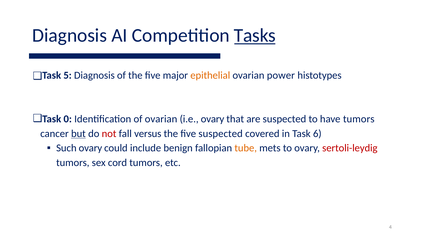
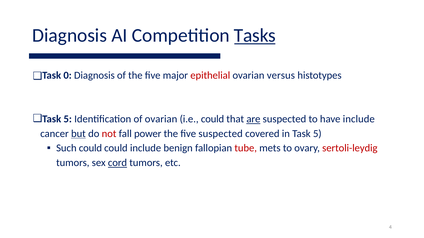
5: 5 -> 0
epithelial colour: orange -> red
power: power -> versus
0 at (68, 119): 0 -> 5
i.e ovary: ovary -> could
are underline: none -> present
have tumors: tumors -> include
versus: versus -> power
in Task 6: 6 -> 5
Such ovary: ovary -> could
tube colour: orange -> red
cord underline: none -> present
